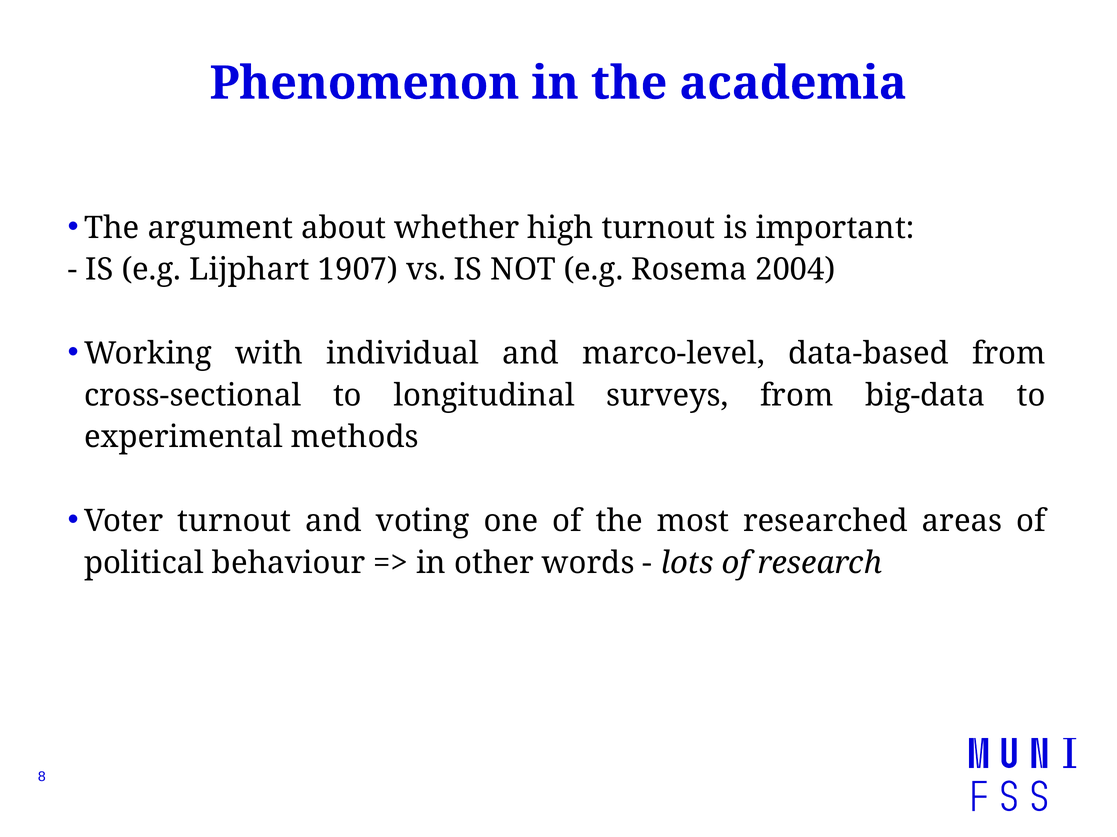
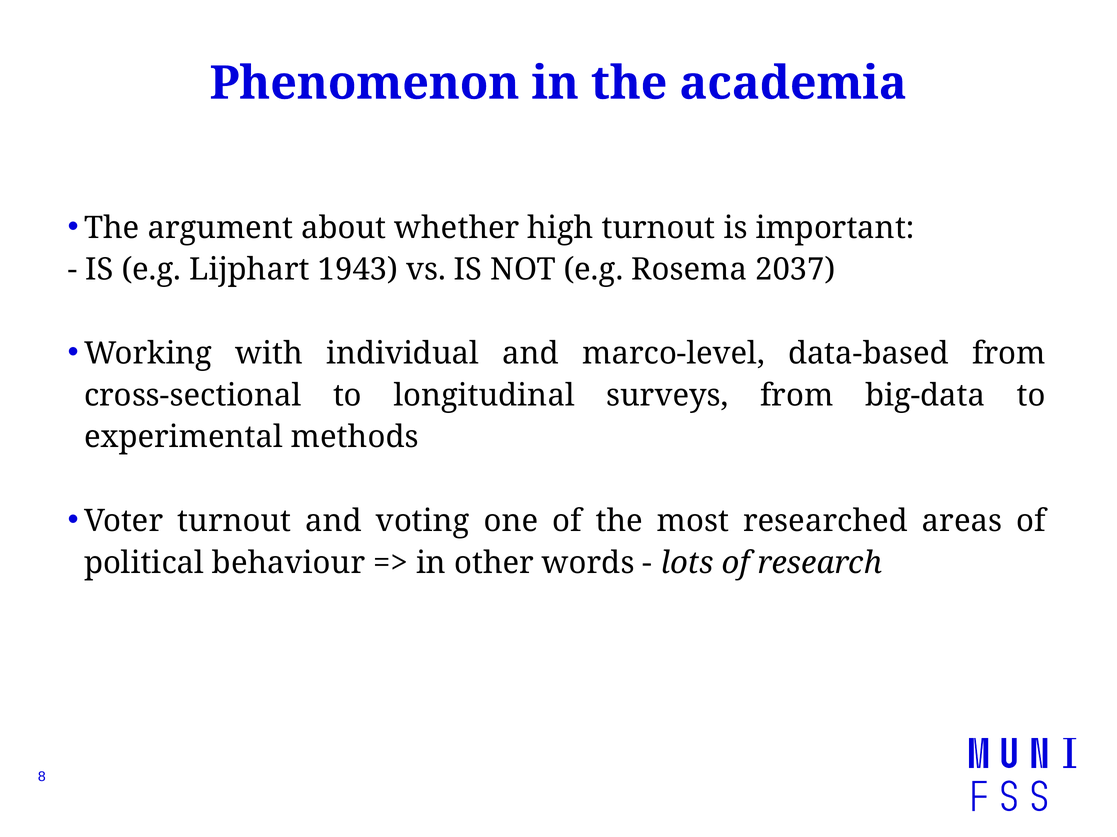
1907: 1907 -> 1943
2004: 2004 -> 2037
